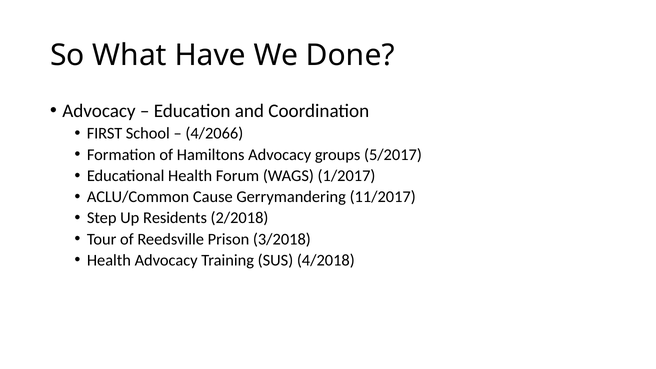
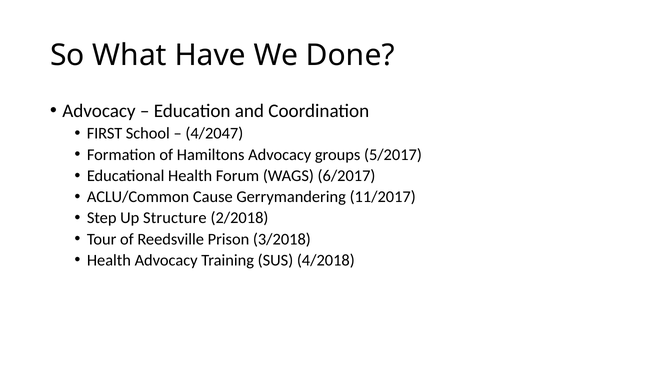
4/2066: 4/2066 -> 4/2047
1/2017: 1/2017 -> 6/2017
Residents: Residents -> Structure
